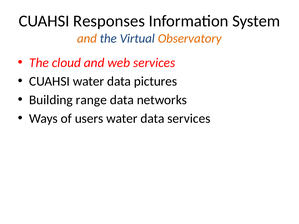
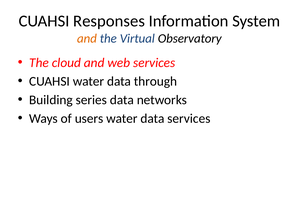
Observatory colour: orange -> black
pictures: pictures -> through
range: range -> series
